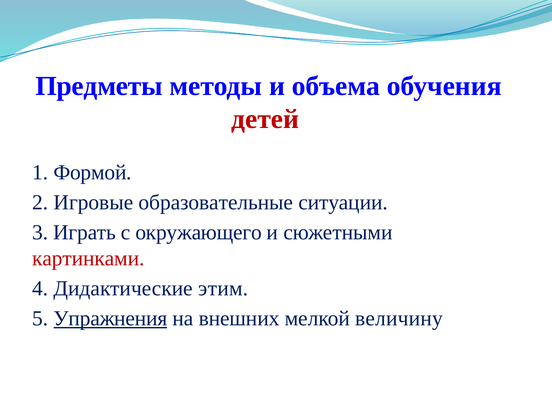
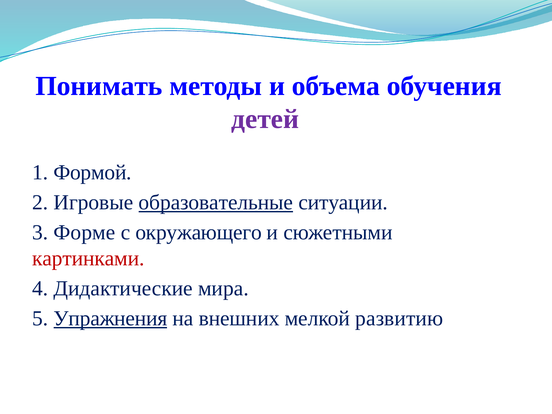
Предметы: Предметы -> Понимать
детей colour: red -> purple
образовательные underline: none -> present
Играть: Играть -> Форме
этим: этим -> мира
величину: величину -> развитию
